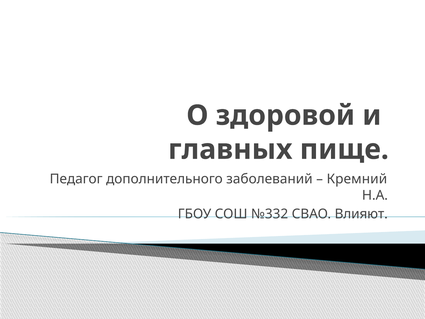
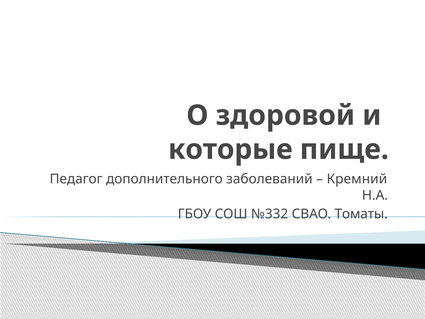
главных: главных -> которые
Влияют: Влияют -> Томаты
